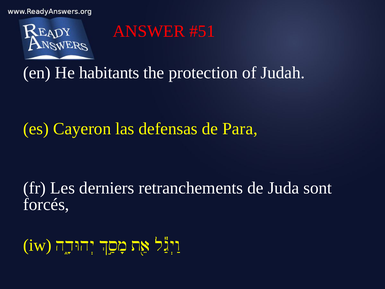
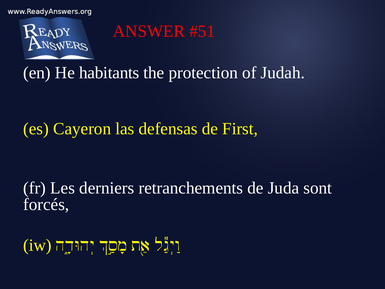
Para: Para -> First
